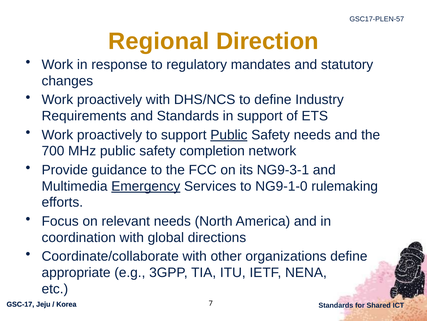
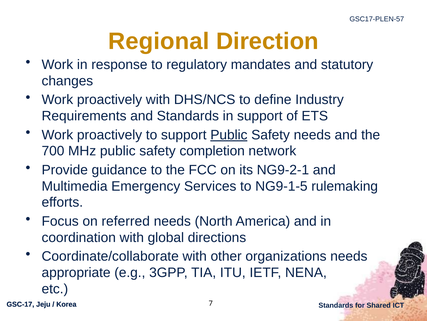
NG9-3-1: NG9-3-1 -> NG9-2-1
Emergency underline: present -> none
NG9-1-0: NG9-1-0 -> NG9-1-5
relevant: relevant -> referred
organizations define: define -> needs
